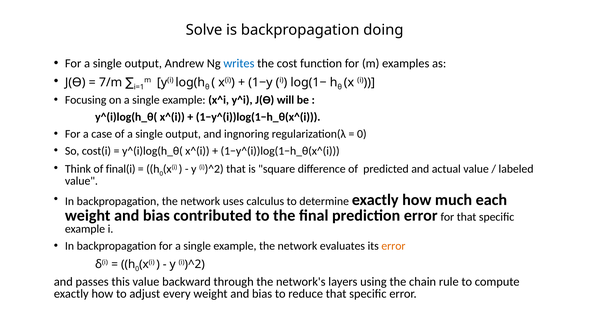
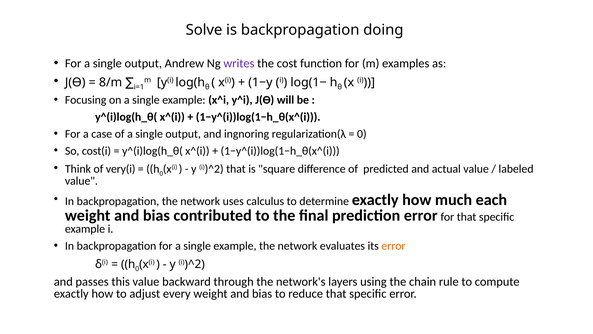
writes colour: blue -> purple
7/m: 7/m -> 8/m
final(i: final(i -> very(i
